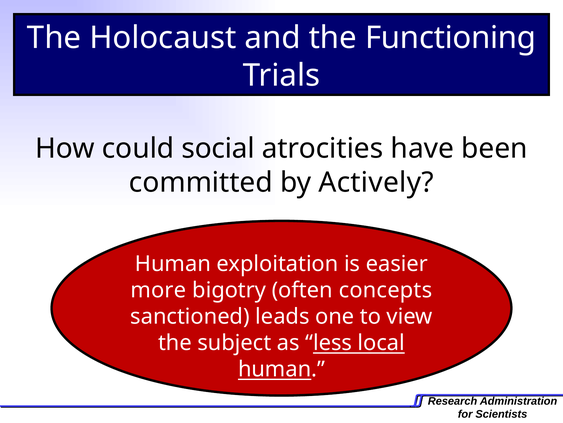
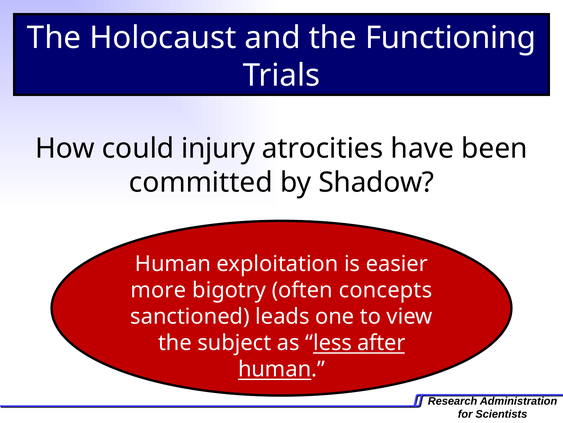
social: social -> injury
Actively: Actively -> Shadow
local: local -> after
